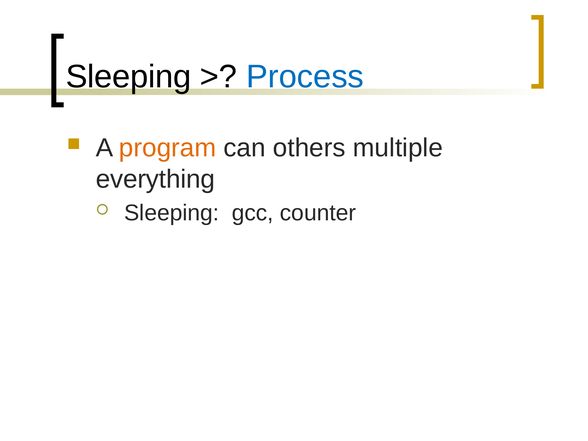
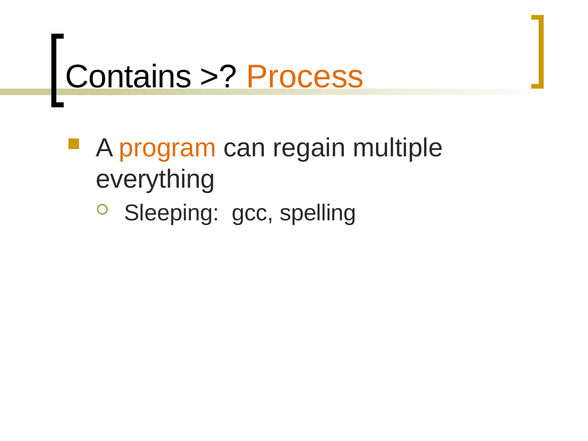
Sleeping at (128, 77): Sleeping -> Contains
Process colour: blue -> orange
others: others -> regain
counter: counter -> spelling
